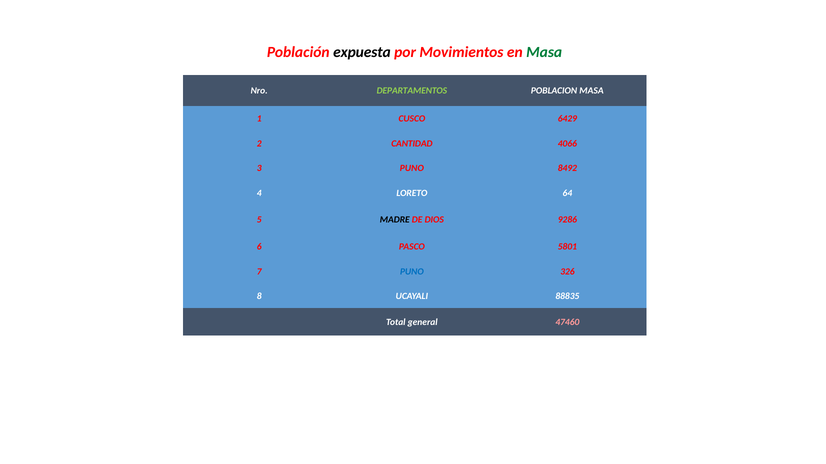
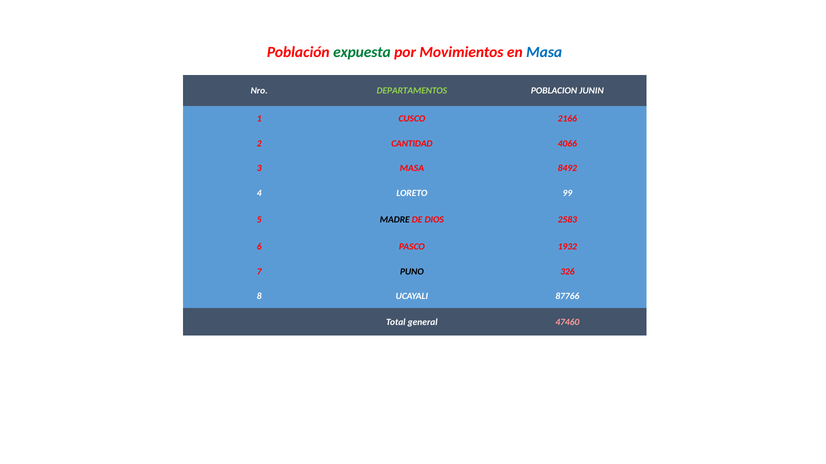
expuesta colour: black -> green
Masa at (544, 52) colour: green -> blue
POBLACION MASA: MASA -> JUNIN
6429: 6429 -> 2166
3 PUNO: PUNO -> MASA
64: 64 -> 99
9286: 9286 -> 2583
5801: 5801 -> 1932
PUNO at (412, 272) colour: blue -> black
88835: 88835 -> 87766
